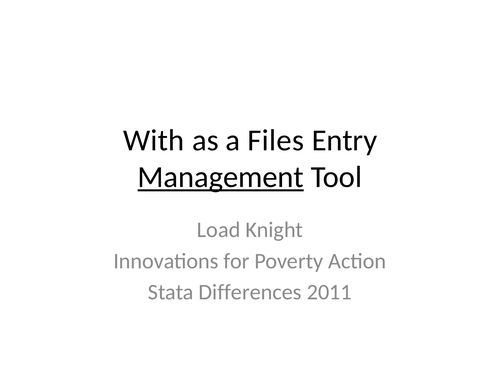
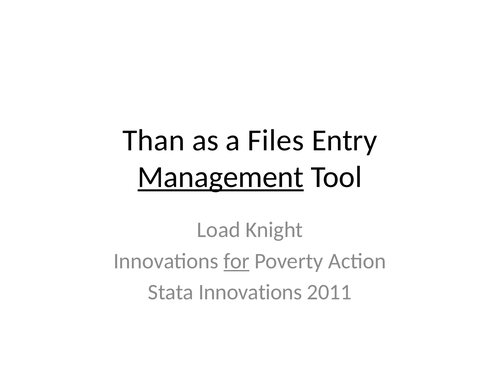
With: With -> Than
for underline: none -> present
Stata Differences: Differences -> Innovations
